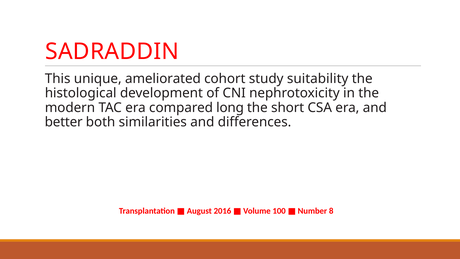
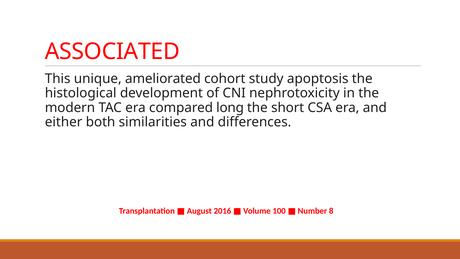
SADRADDIN: SADRADDIN -> ASSOCIATED
suitability: suitability -> apoptosis
better: better -> either
